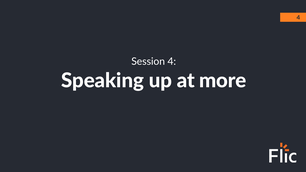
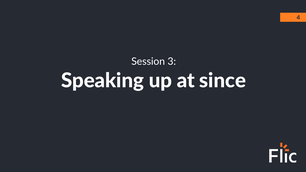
Session 4: 4 -> 3
more: more -> since
